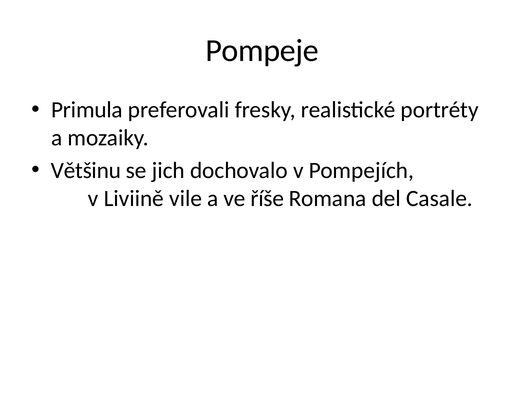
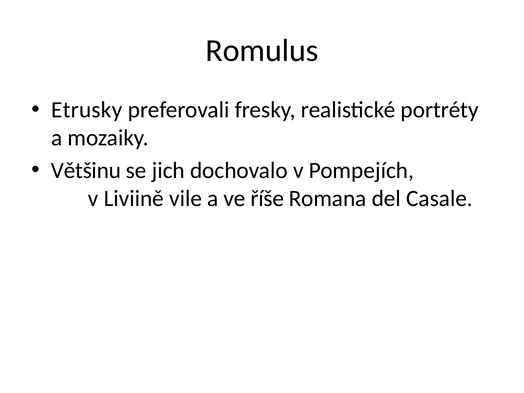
Pompeje: Pompeje -> Romulus
Primula: Primula -> Etrusky
